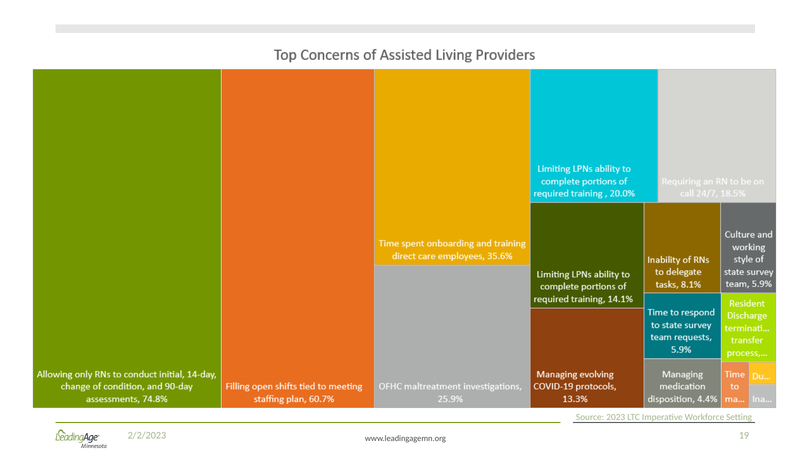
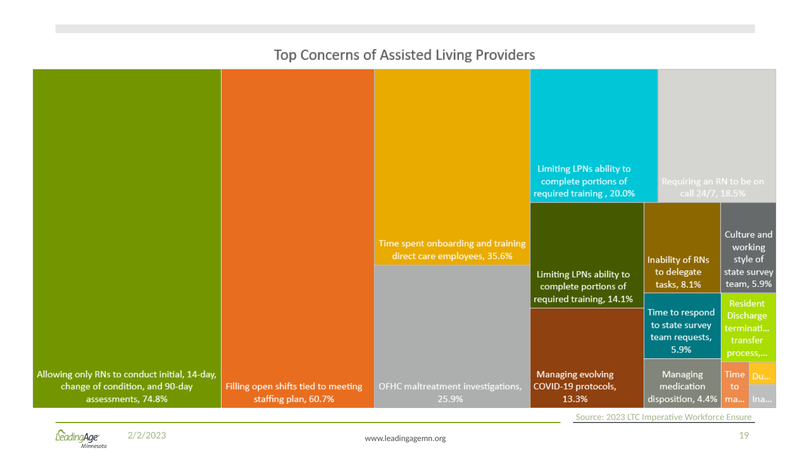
Setting: Setting -> Ensure
